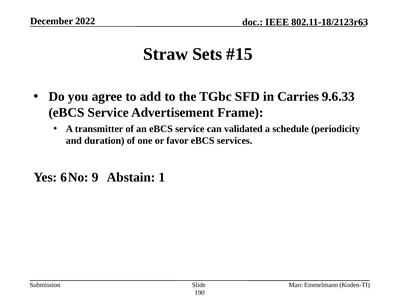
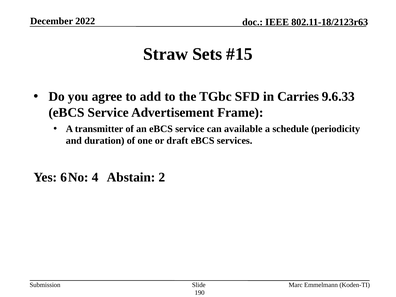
validated: validated -> available
favor: favor -> draft
9: 9 -> 4
1: 1 -> 2
